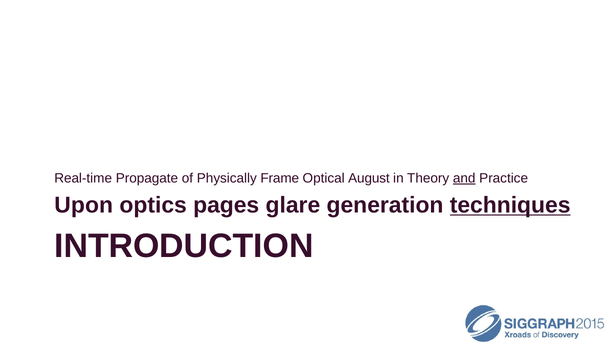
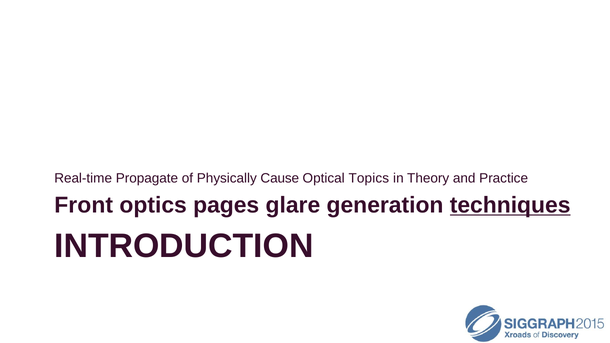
Frame: Frame -> Cause
August: August -> Topics
and underline: present -> none
Upon: Upon -> Front
